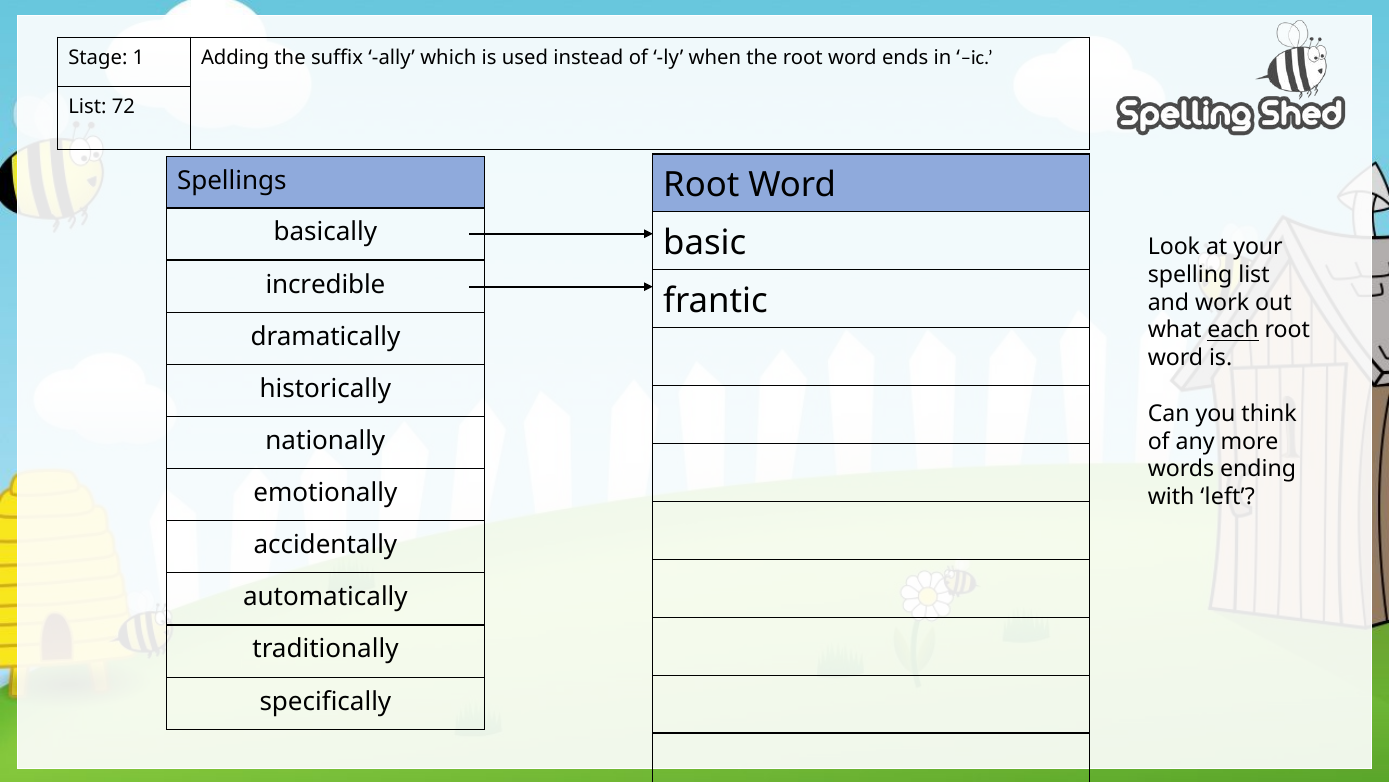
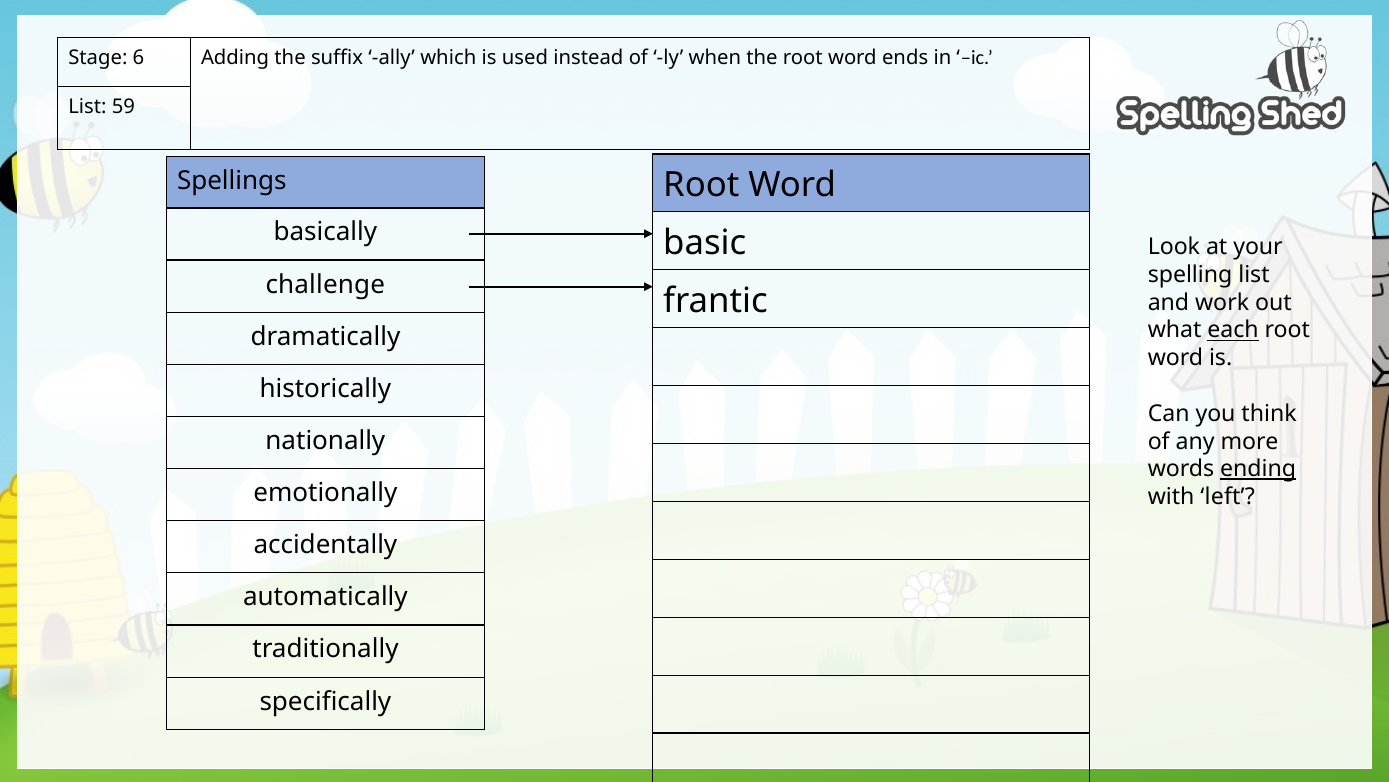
1: 1 -> 6
72: 72 -> 59
incredible: incredible -> challenge
ending underline: none -> present
